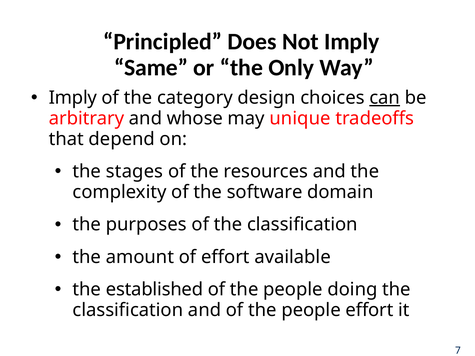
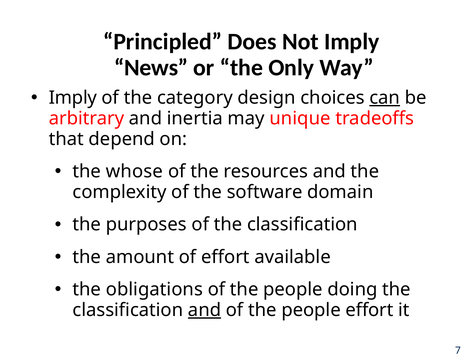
Same: Same -> News
whose: whose -> inertia
stages: stages -> whose
established: established -> obligations
and at (205, 310) underline: none -> present
